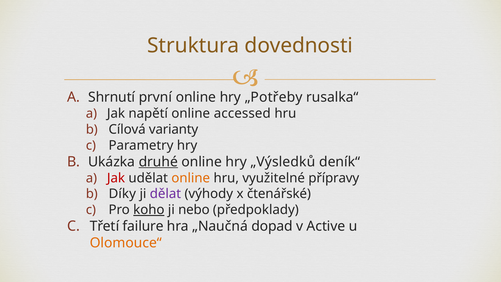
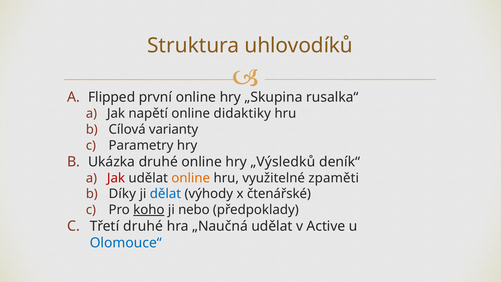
dovednosti: dovednosti -> uhlovodíků
Shrnutí: Shrnutí -> Flipped
„Potřeby: „Potřeby -> „Skupina
accessed: accessed -> didaktiky
druhé at (158, 162) underline: present -> none
přípravy: přípravy -> zpaměti
dělat colour: purple -> blue
Třetí failure: failure -> druhé
„Naučná dopad: dopad -> udělat
Olomouce“ colour: orange -> blue
